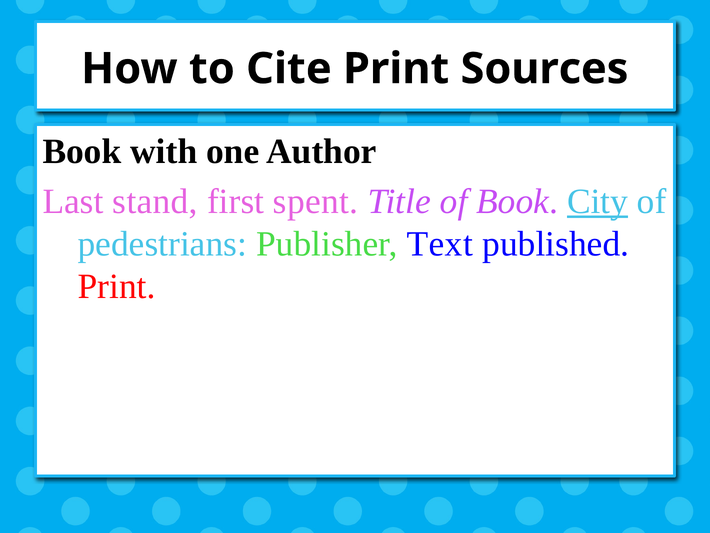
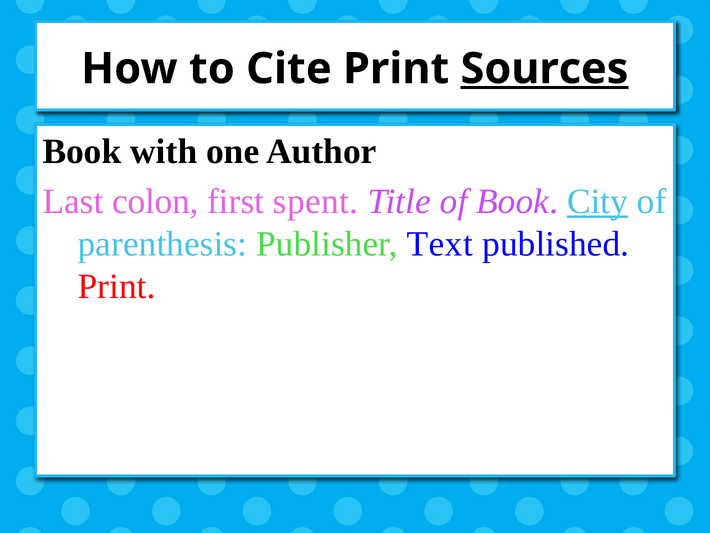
Sources underline: none -> present
stand: stand -> colon
pedestrians: pedestrians -> parenthesis
